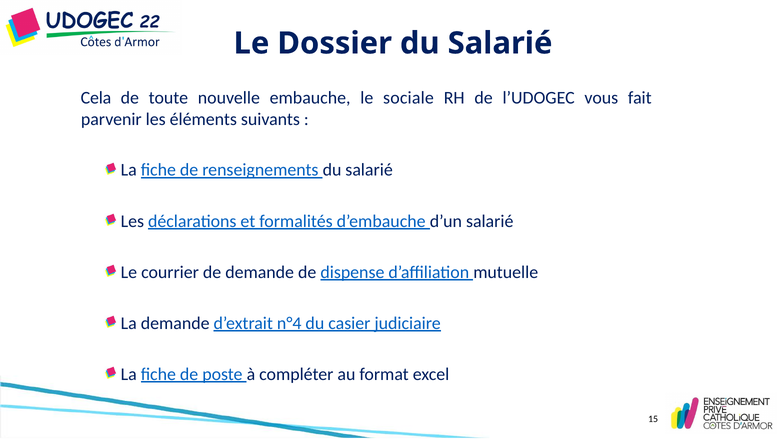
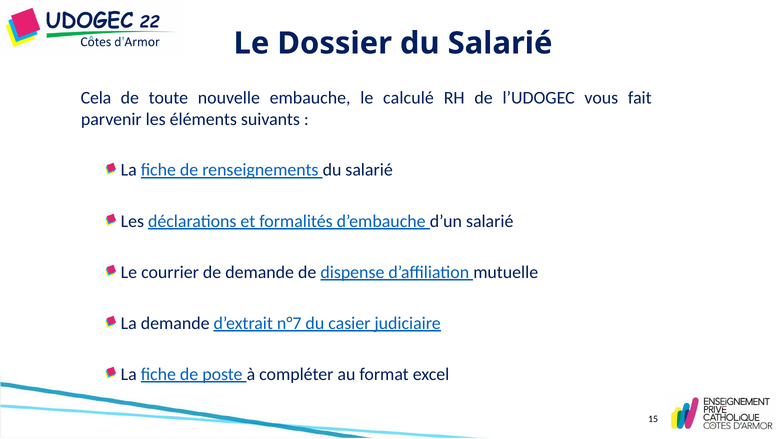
sociale: sociale -> calculé
n°4: n°4 -> n°7
